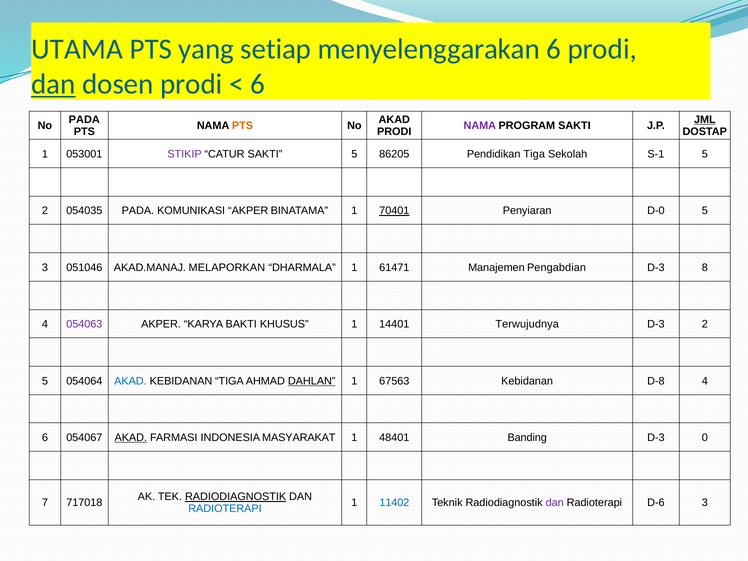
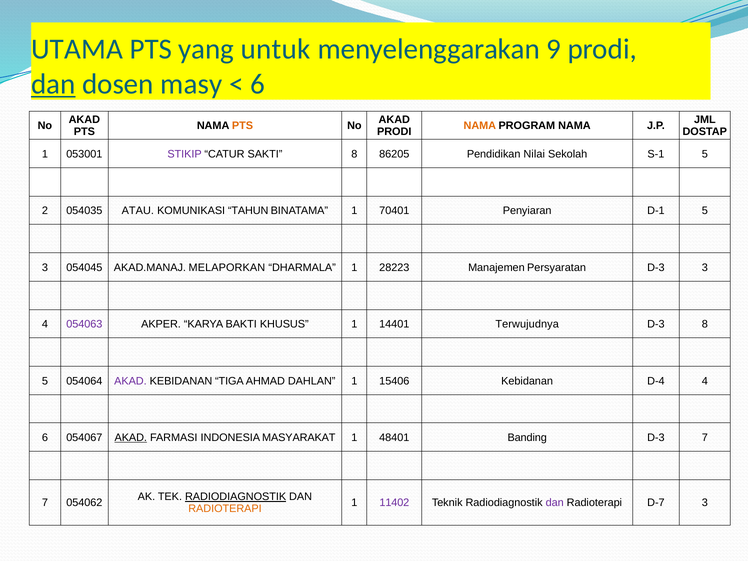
setiap: setiap -> untuk
menyelenggarakan 6: 6 -> 9
dosen prodi: prodi -> masy
PADA at (84, 120): PADA -> AKAD
JML underline: present -> none
NAMA at (480, 126) colour: purple -> orange
PROGRAM SAKTI: SAKTI -> NAMA
SAKTI 5: 5 -> 8
Pendidikan Tiga: Tiga -> Nilai
054035 PADA: PADA -> ATAU
KOMUNIKASI AKPER: AKPER -> TAHUN
70401 underline: present -> none
D-0: D-0 -> D-1
051046: 051046 -> 054045
61471: 61471 -> 28223
Pengabdian: Pengabdian -> Persyaratan
D-3 8: 8 -> 3
D-3 2: 2 -> 8
AKAD at (130, 381) colour: blue -> purple
DAHLAN underline: present -> none
67563: 67563 -> 15406
D-8: D-8 -> D-4
D-3 0: 0 -> 7
717018: 717018 -> 054062
11402 colour: blue -> purple
D-6: D-6 -> D-7
RADIOTERAPI at (225, 509) colour: blue -> orange
